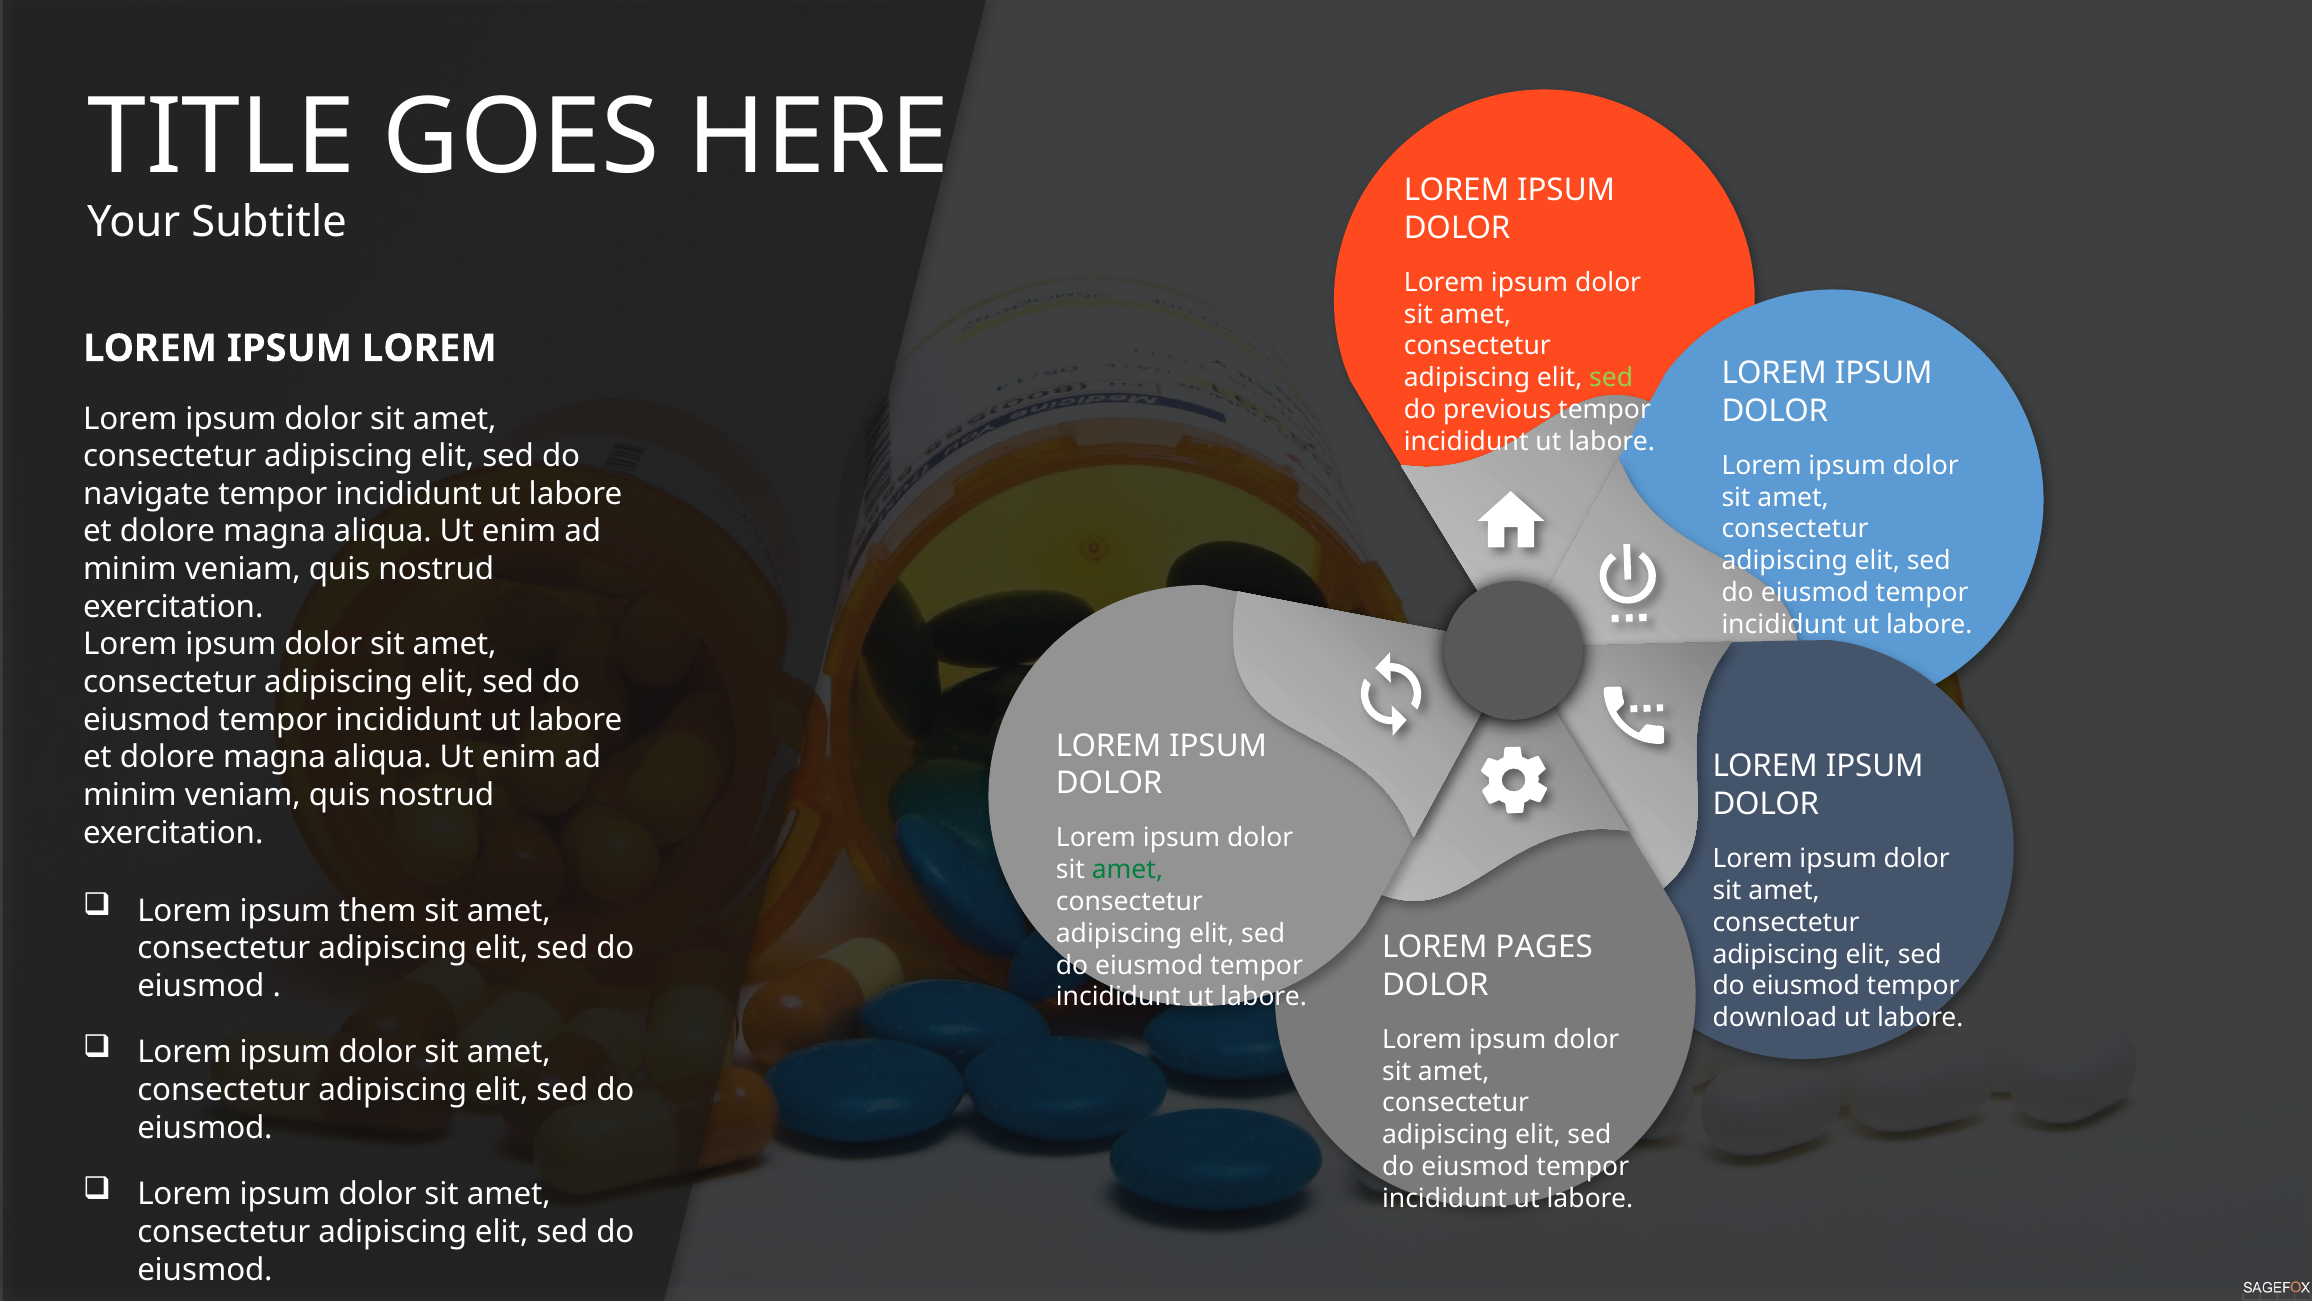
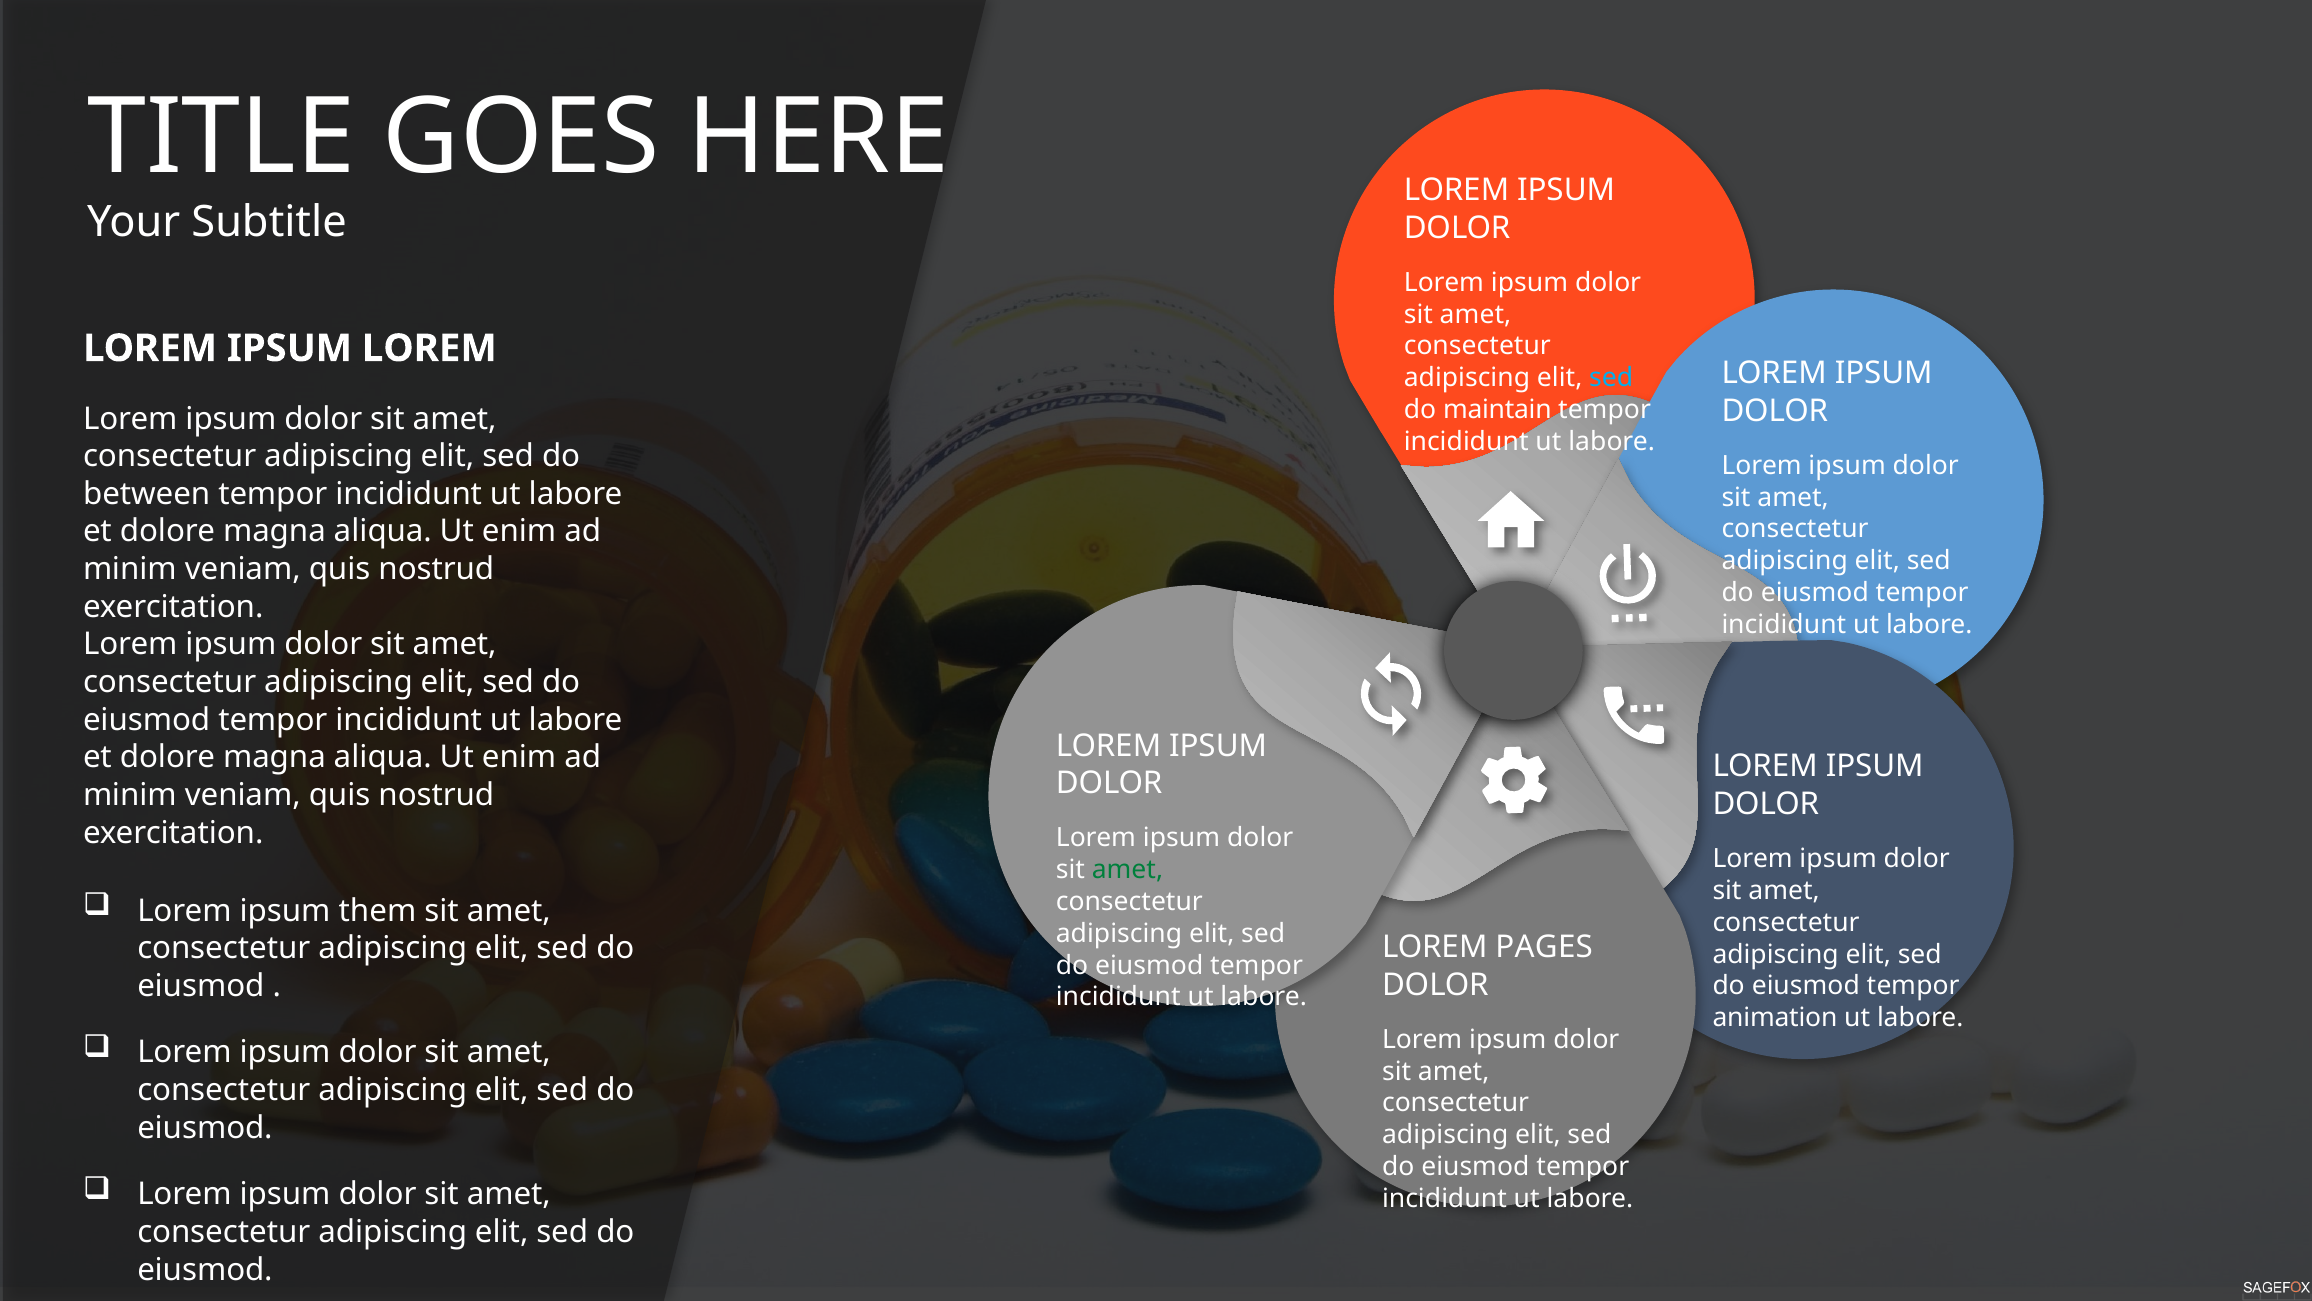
sed at (1611, 378) colour: light green -> light blue
previous: previous -> maintain
navigate: navigate -> between
download: download -> animation
